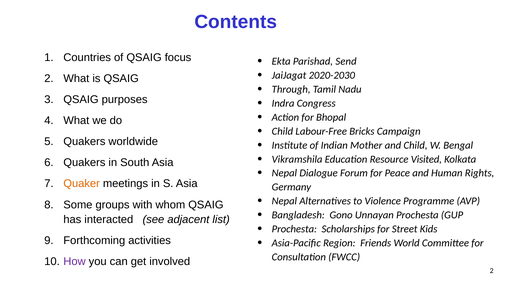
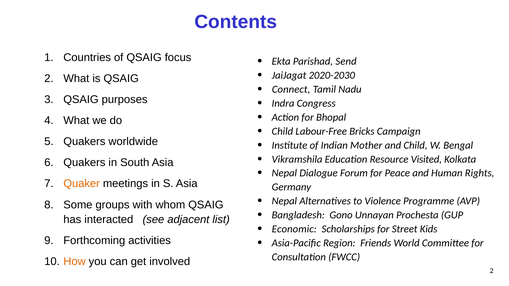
Through: Through -> Connect
Prochesta at (294, 229): Prochesta -> Economic
How colour: purple -> orange
